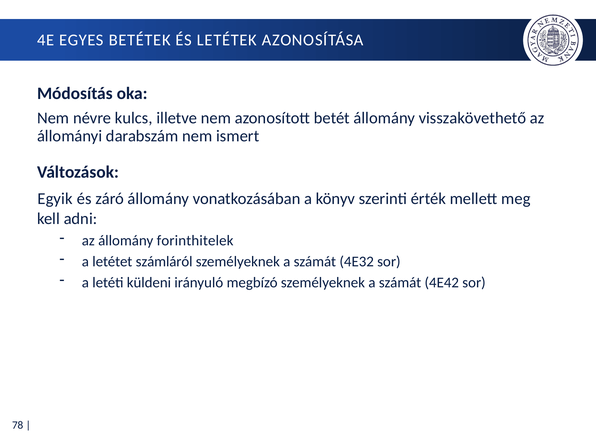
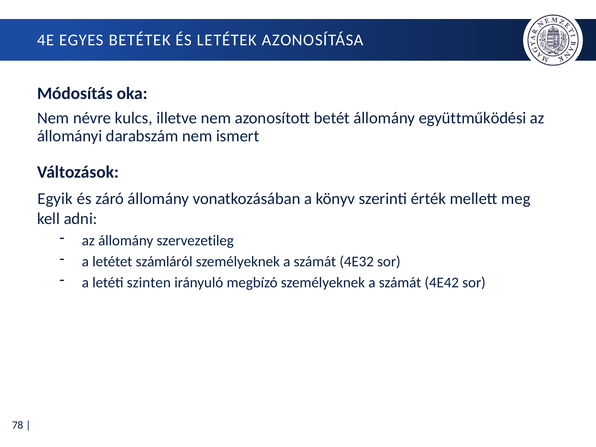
visszakövethető: visszakövethető -> együttműködési
forinthitelek: forinthitelek -> szervezetileg
küldeni: küldeni -> szinten
